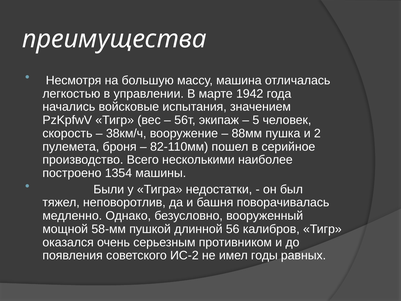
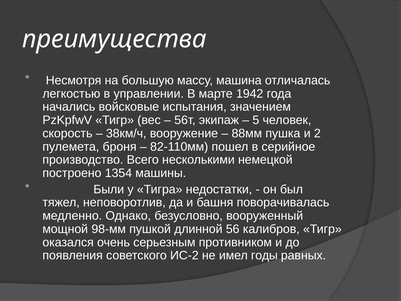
наиболее: наиболее -> немецкой
58-мм: 58-мм -> 98-мм
